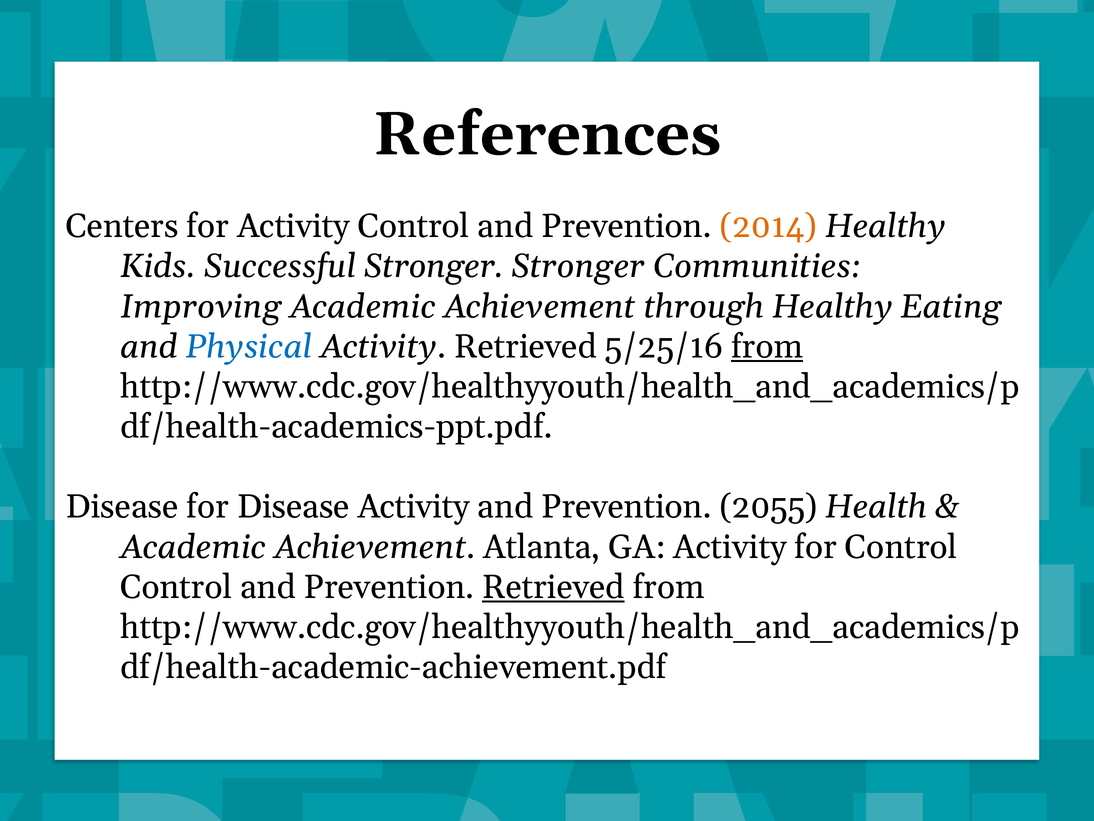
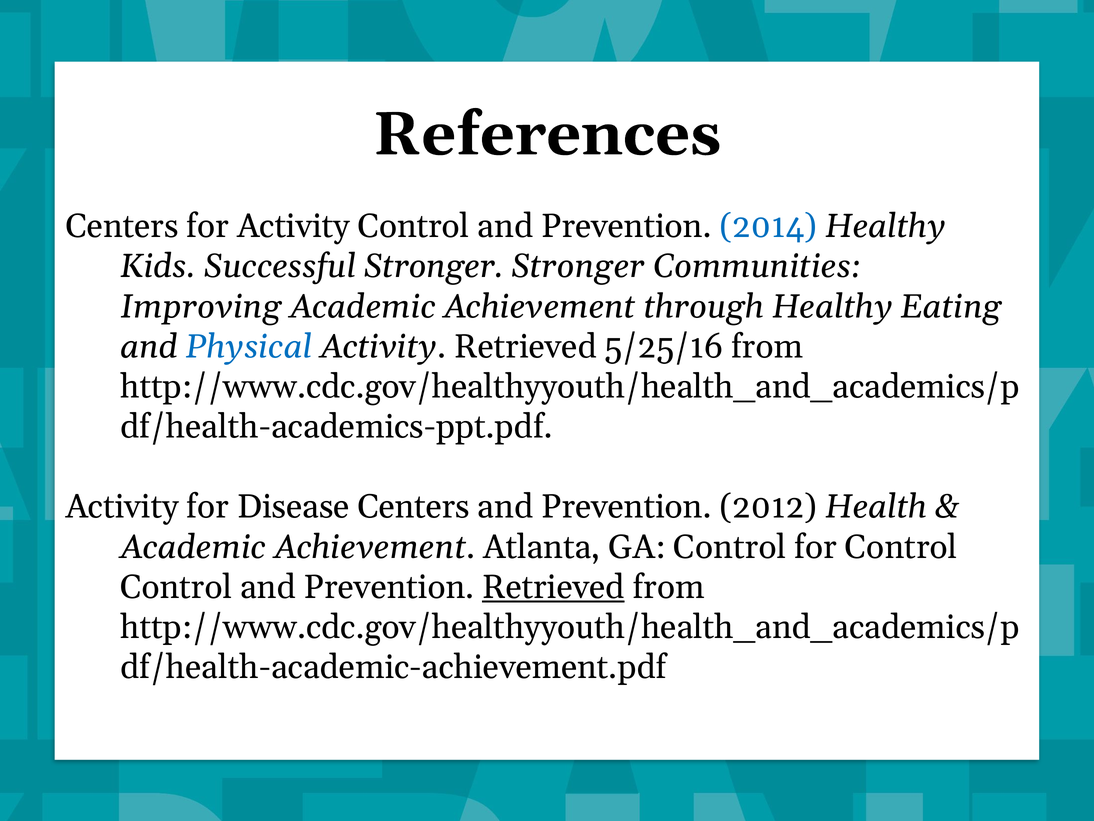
2014 colour: orange -> blue
from at (767, 346) underline: present -> none
Disease at (122, 507): Disease -> Activity
Disease Activity: Activity -> Centers
2055: 2055 -> 2012
GA Activity: Activity -> Control
